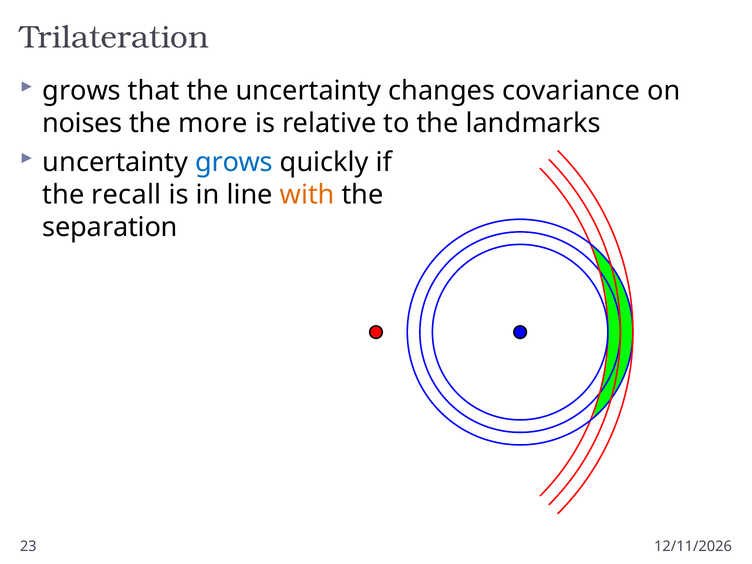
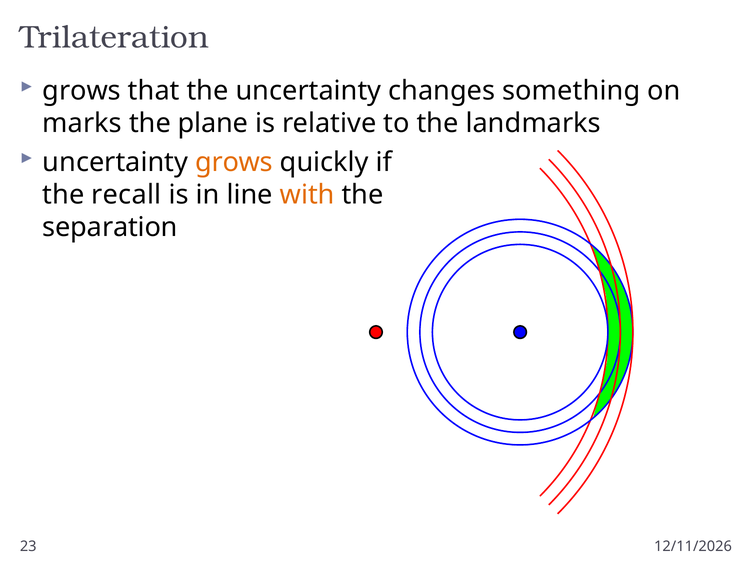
covariance: covariance -> something
noises: noises -> marks
more: more -> plane
grows at (234, 162) colour: blue -> orange
